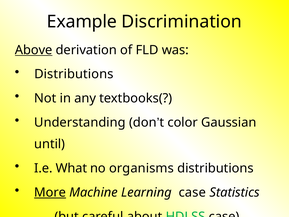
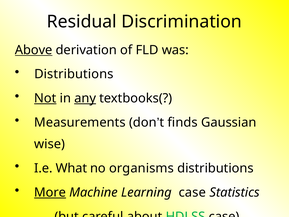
Example: Example -> Residual
Not underline: none -> present
any underline: none -> present
Understanding: Understanding -> Measurements
color: color -> finds
until: until -> wise
